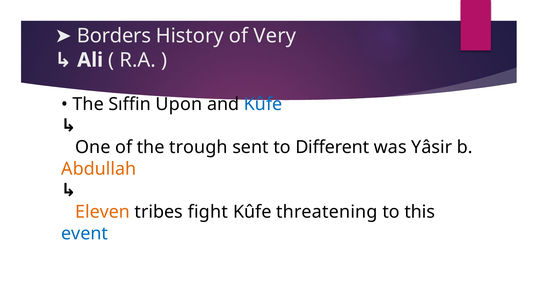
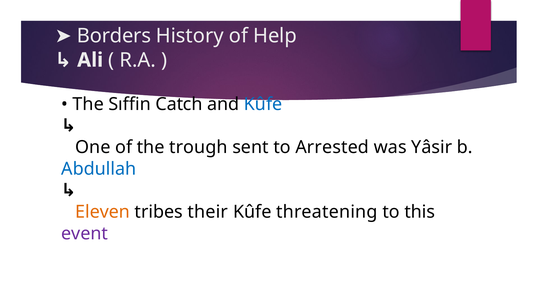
Very: Very -> Help
Upon: Upon -> Catch
Different: Different -> Arrested
Abdullah colour: orange -> blue
fight: fight -> their
event colour: blue -> purple
